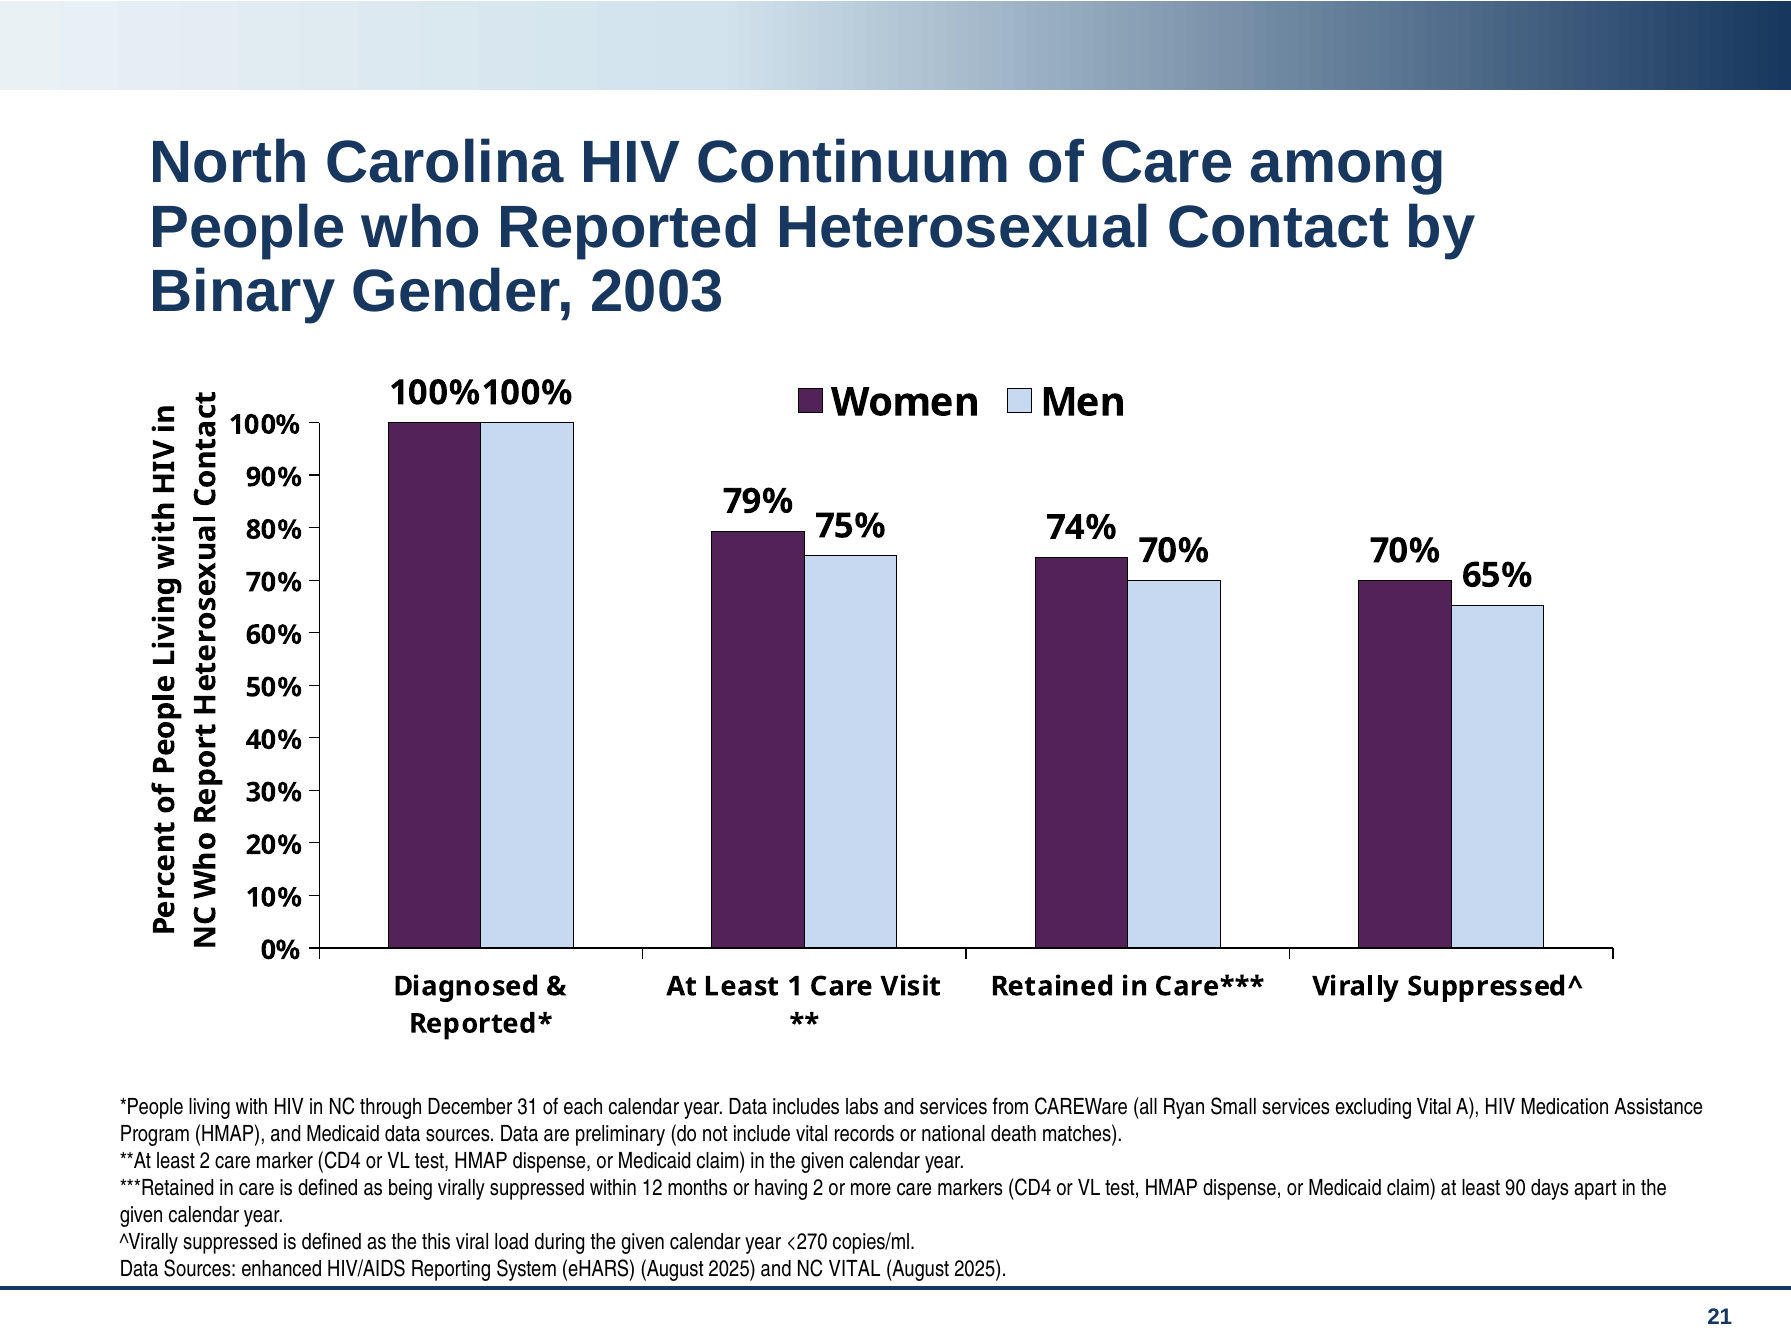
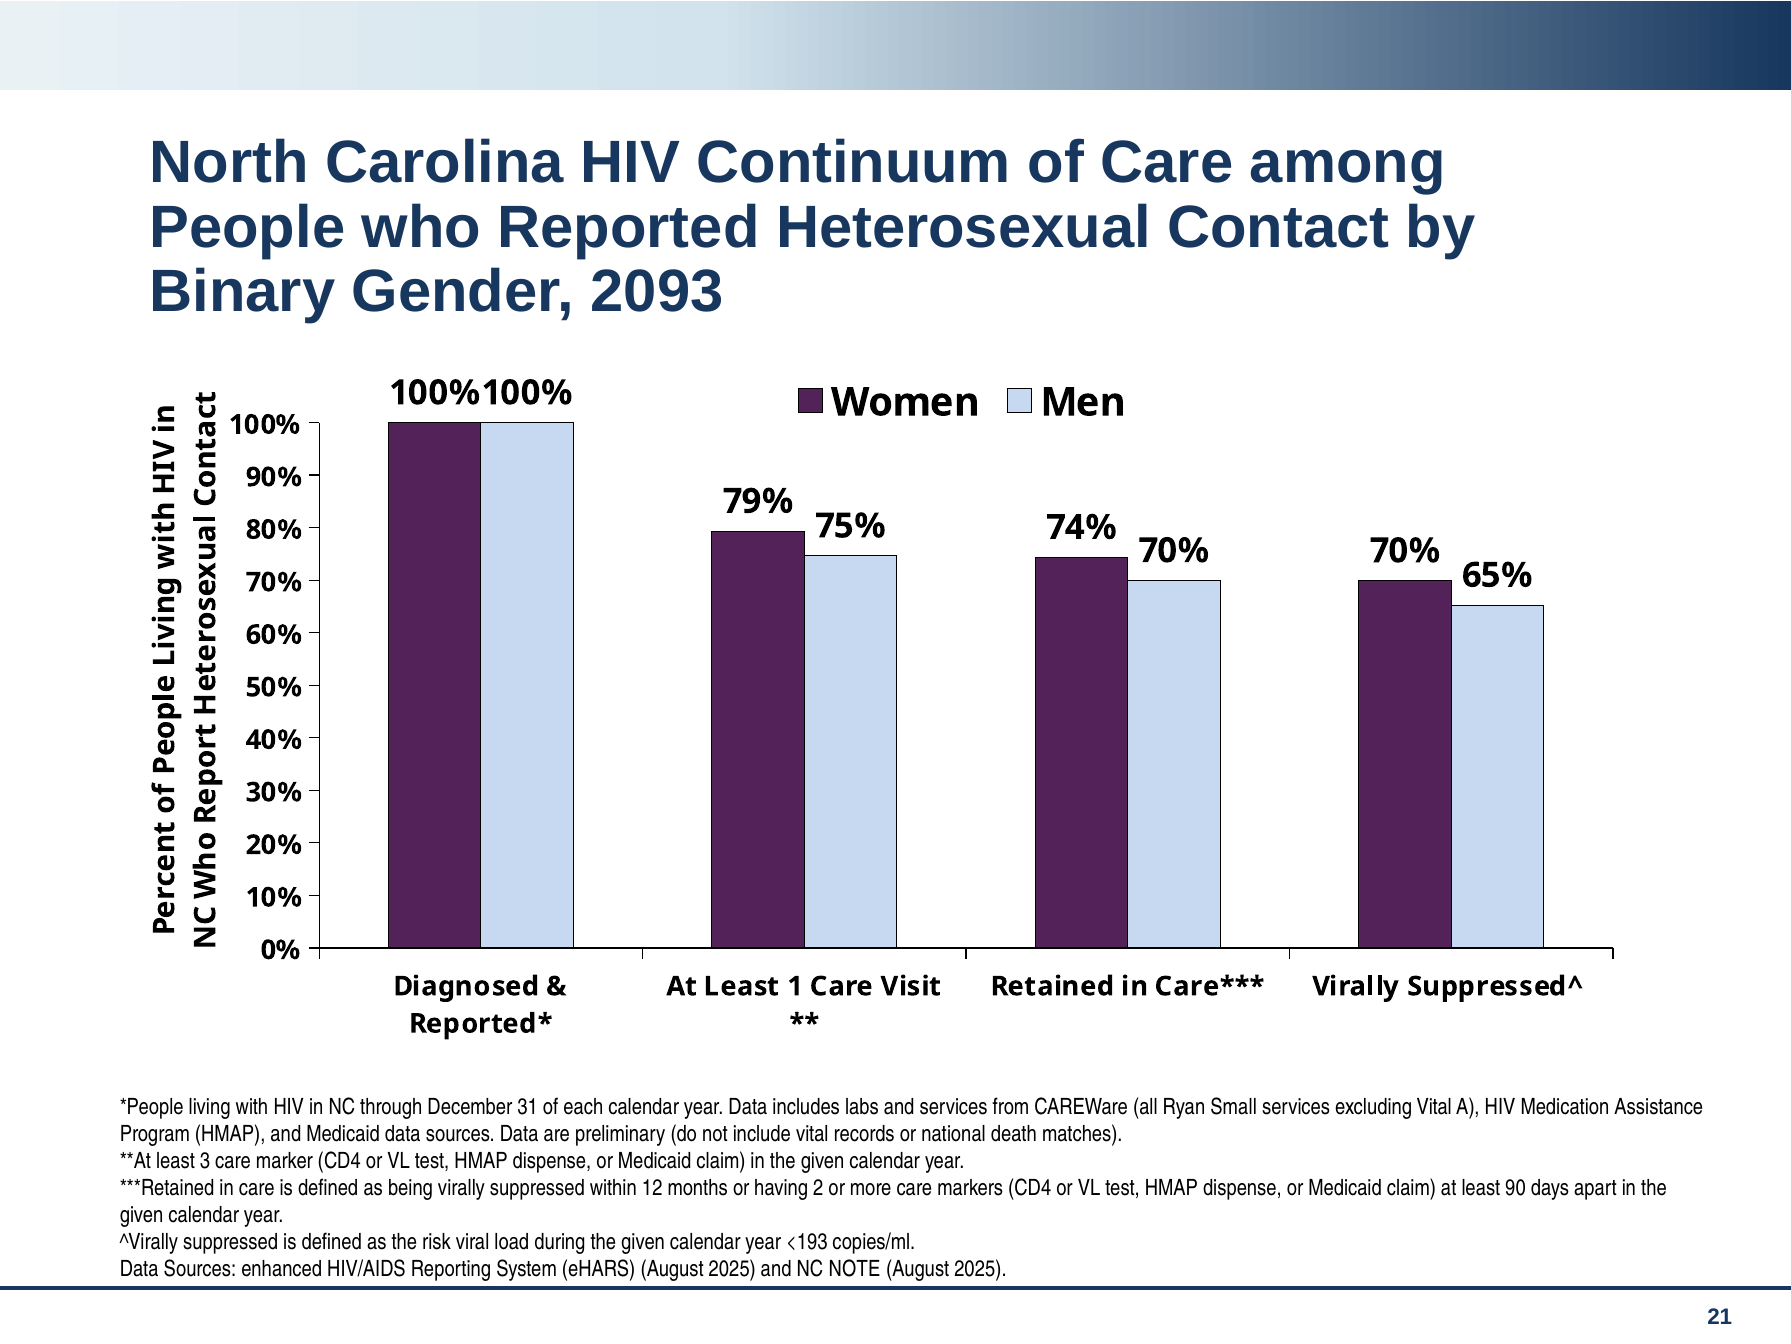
2003: 2003 -> 2093
least 2: 2 -> 3
this: this -> risk
<270: <270 -> <193
NC VITAL: VITAL -> NOTE
